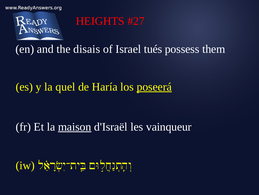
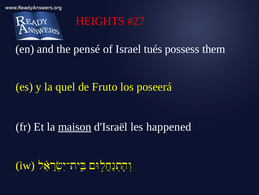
disais: disais -> pensé
Haría: Haría -> Fruto
poseerá underline: present -> none
vainqueur: vainqueur -> happened
